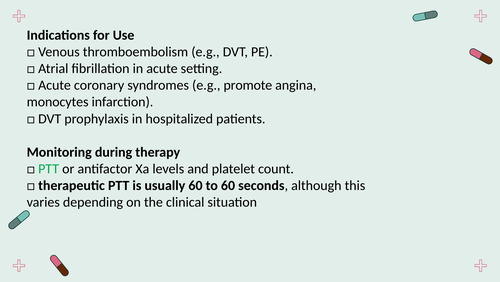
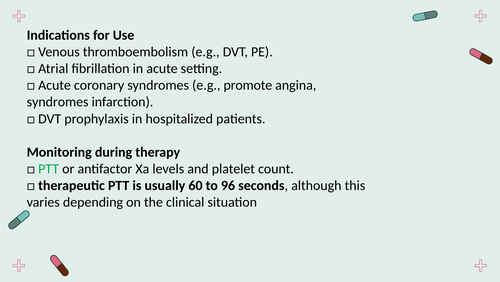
monocytes at (58, 102): monocytes -> syndromes
to 60: 60 -> 96
